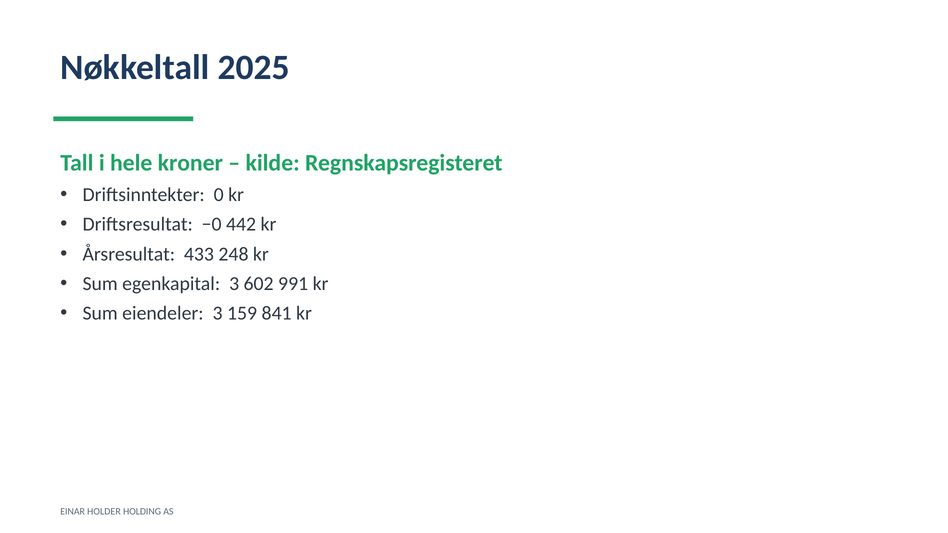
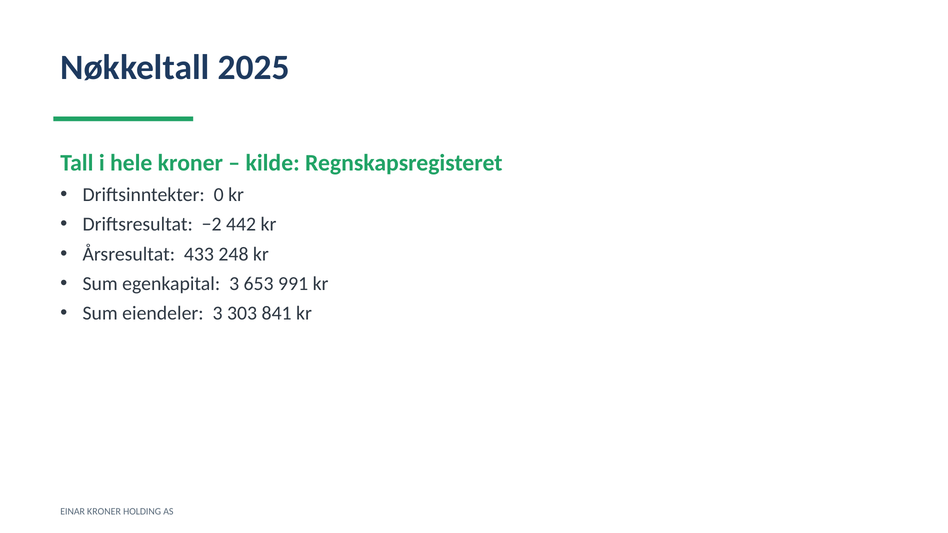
−0: −0 -> −2
602: 602 -> 653
159: 159 -> 303
EINAR HOLDER: HOLDER -> KRONER
